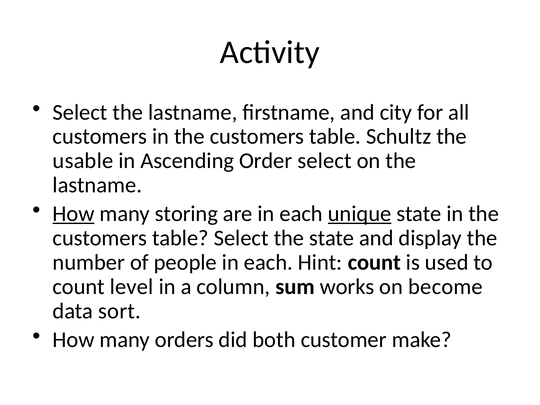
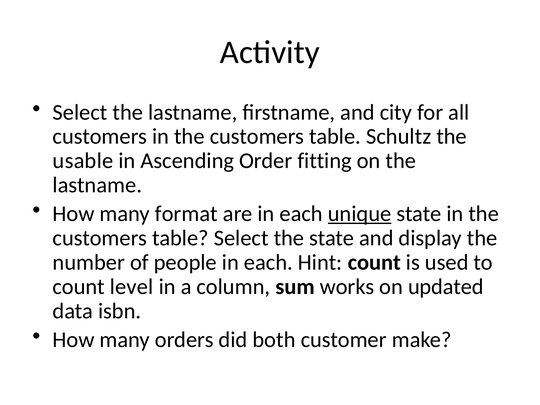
Order select: select -> fitting
How at (74, 214) underline: present -> none
storing: storing -> format
become: become -> updated
sort: sort -> isbn
